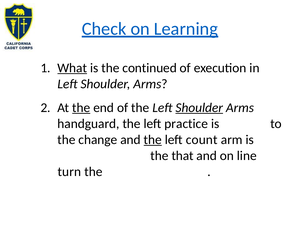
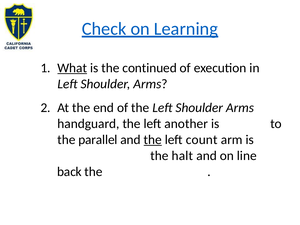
the at (81, 108) underline: present -> none
Shoulder at (199, 108) underline: present -> none
practice: practice -> another
change: change -> parallel
that: that -> halt
turn: turn -> back
